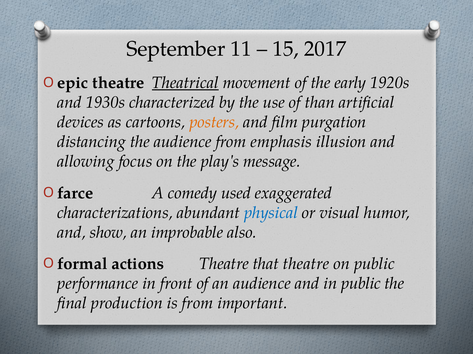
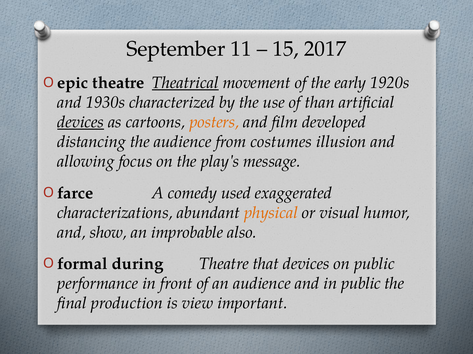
devices at (81, 122) underline: none -> present
purgation: purgation -> developed
emphasis: emphasis -> costumes
physical colour: blue -> orange
actions: actions -> during
that theatre: theatre -> devices
is from: from -> view
